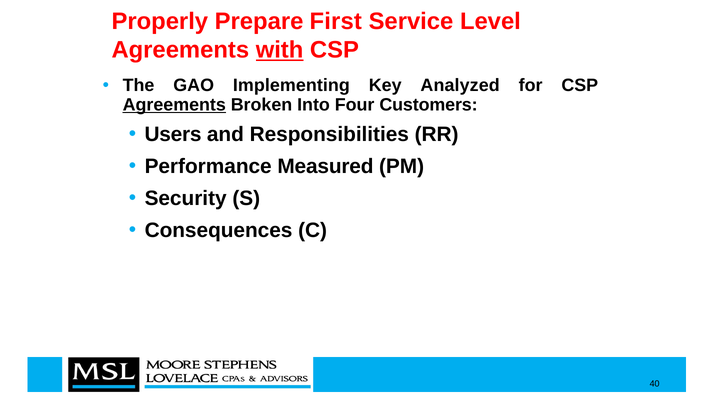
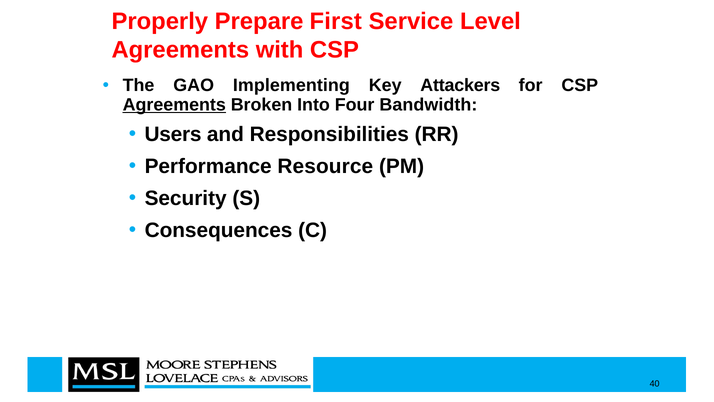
with underline: present -> none
Analyzed: Analyzed -> Attackers
Customers: Customers -> Bandwidth
Measured: Measured -> Resource
